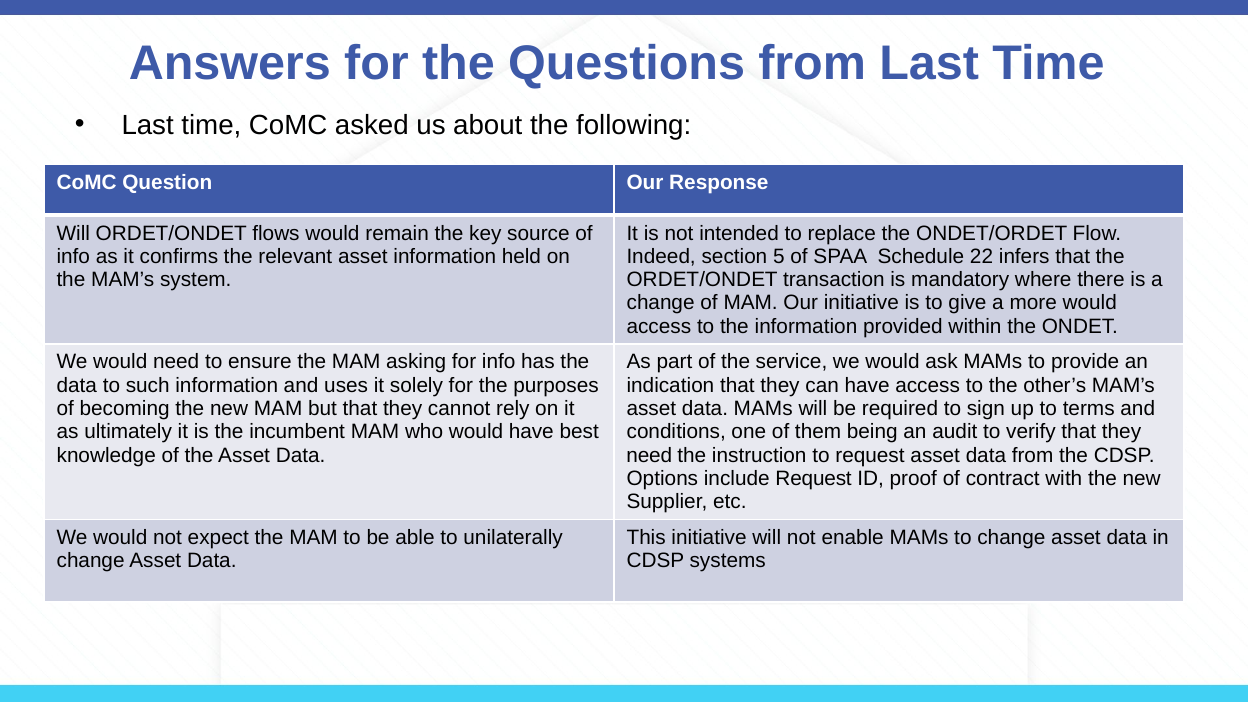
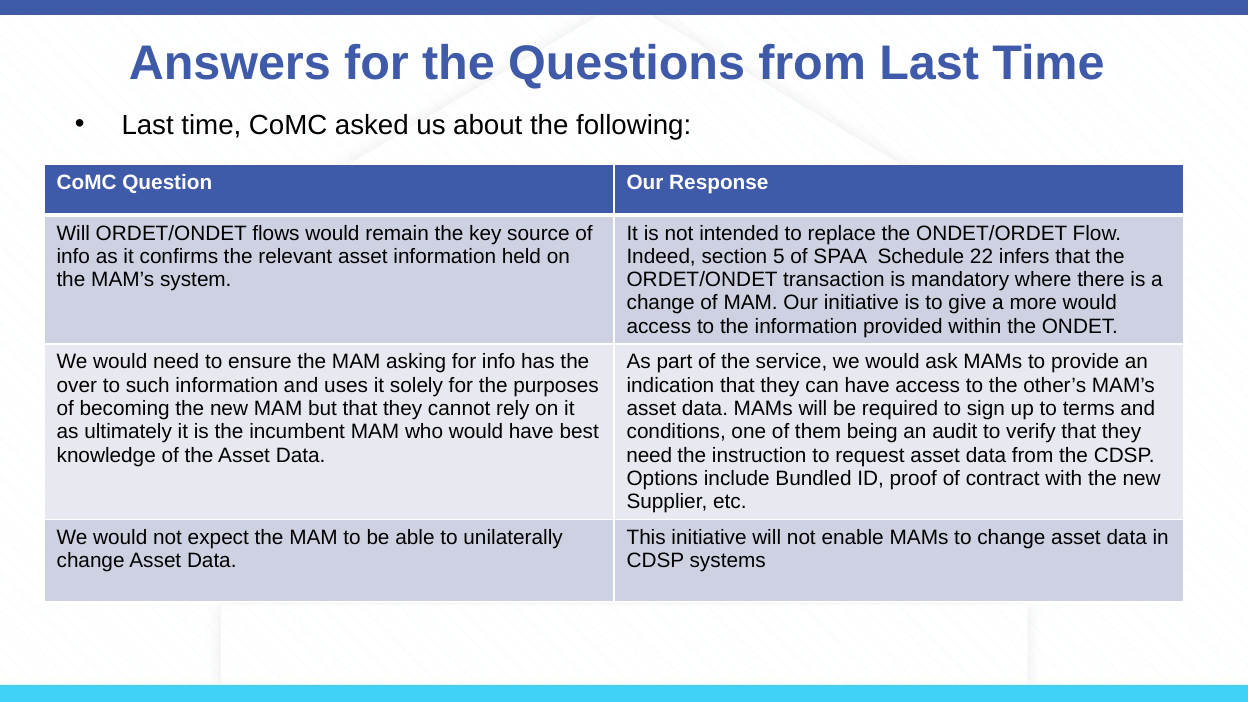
data at (77, 385): data -> over
include Request: Request -> Bundled
